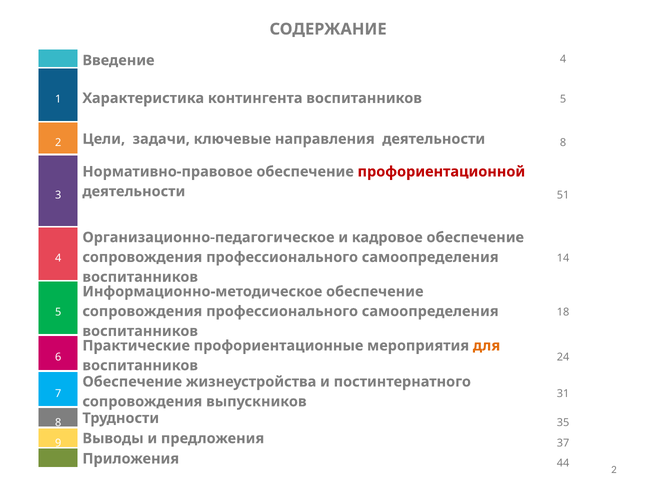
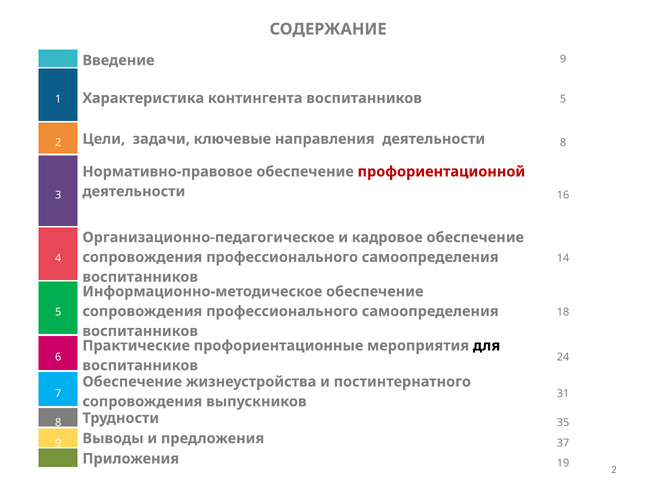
Введение 4: 4 -> 9
51: 51 -> 16
для colour: orange -> black
44: 44 -> 19
